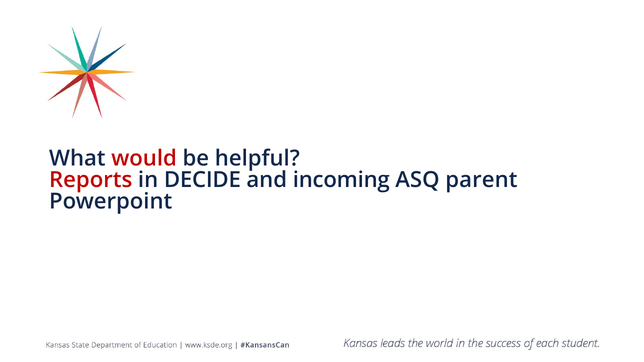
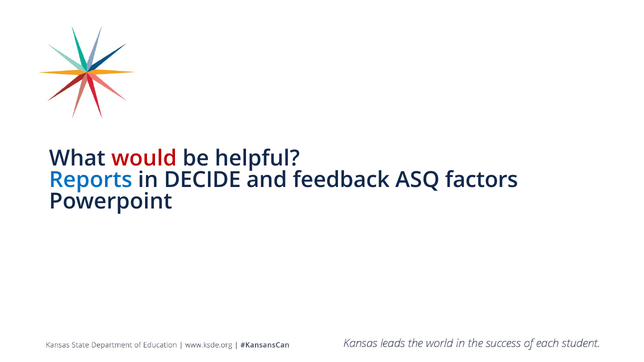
Reports colour: red -> blue
incoming: incoming -> feedback
parent: parent -> factors
